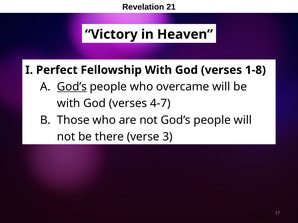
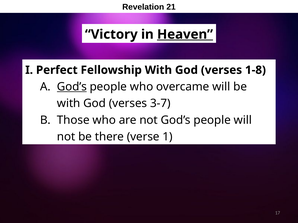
Heaven underline: none -> present
4-7: 4-7 -> 3-7
3: 3 -> 1
